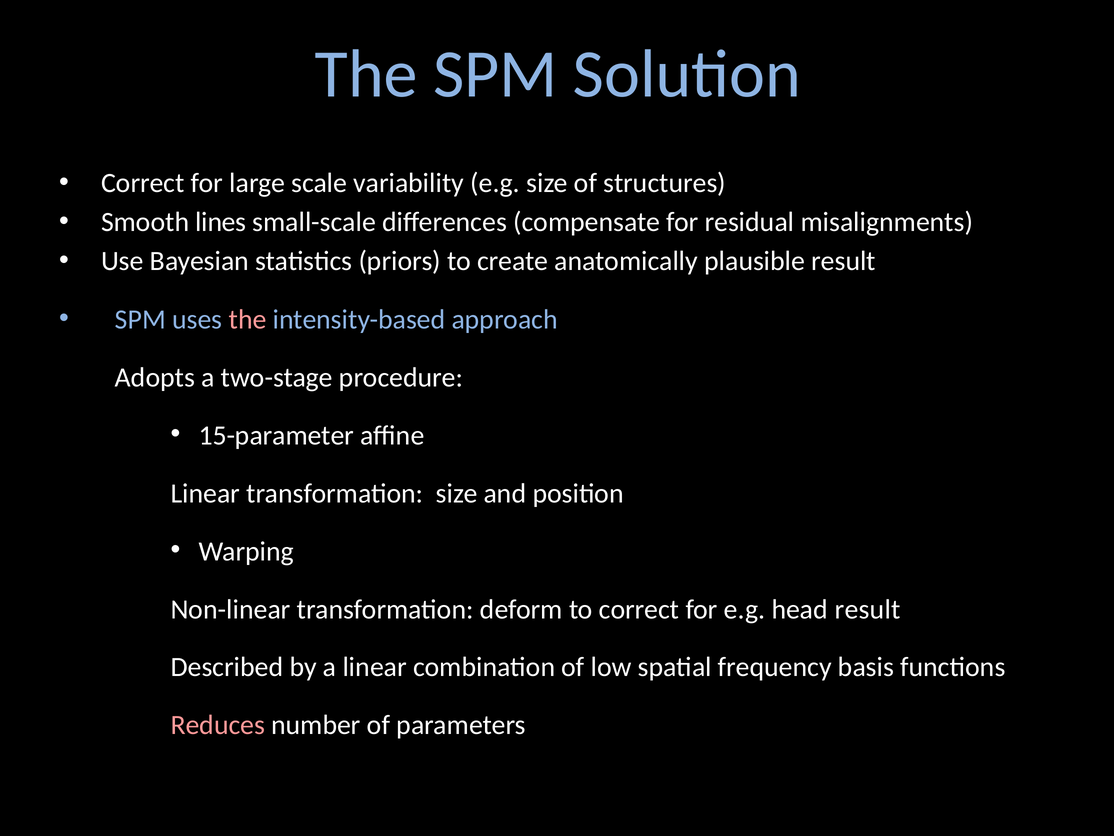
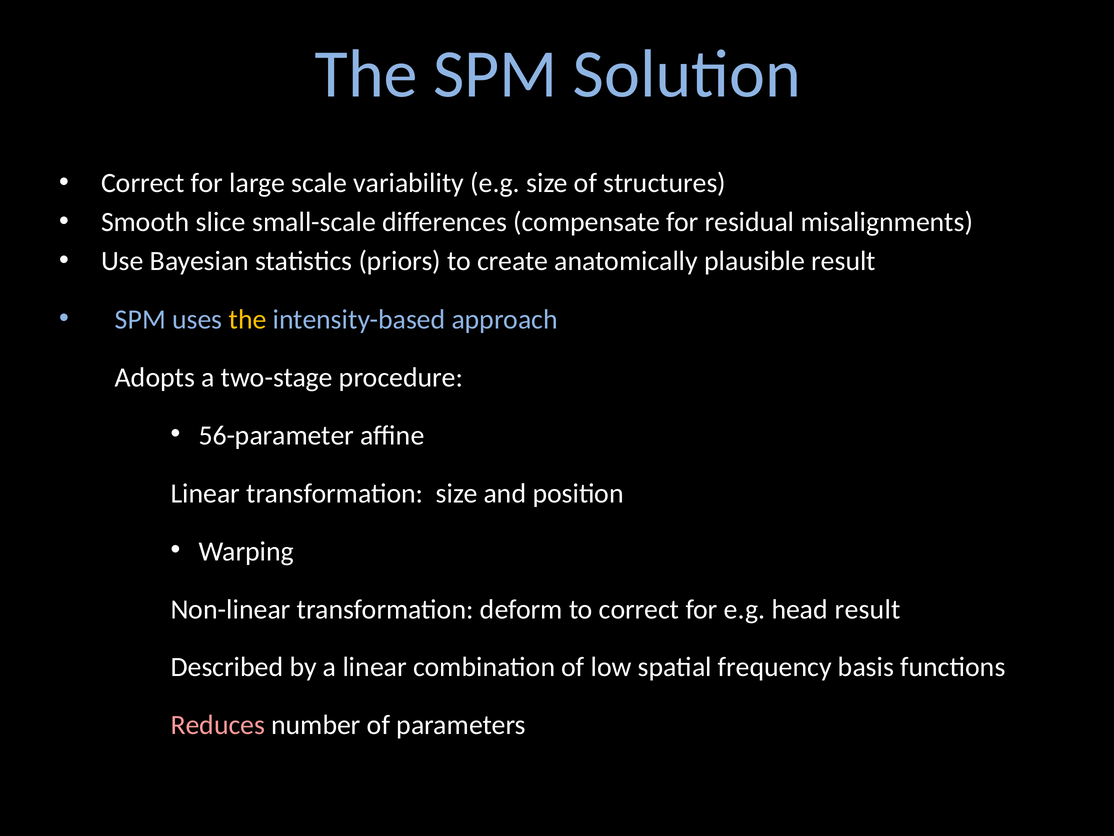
lines: lines -> slice
the at (248, 320) colour: pink -> yellow
15-parameter: 15-parameter -> 56-parameter
